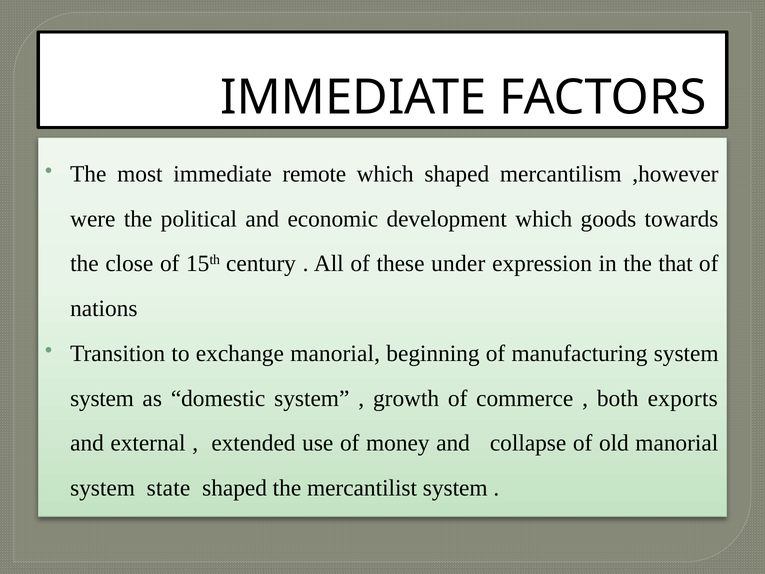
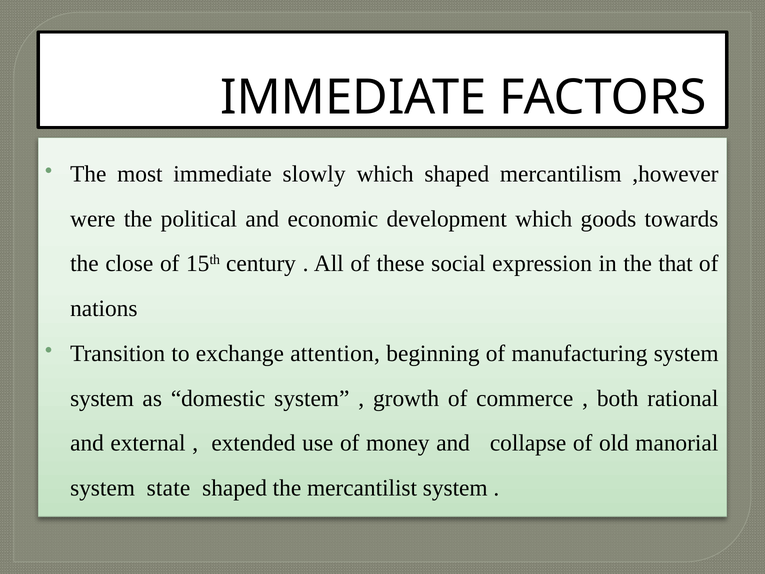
remote: remote -> slowly
under: under -> social
exchange manorial: manorial -> attention
exports: exports -> rational
